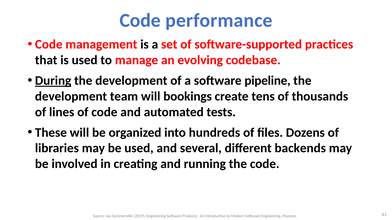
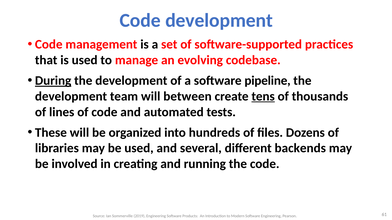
Code performance: performance -> development
bookings: bookings -> between
tens underline: none -> present
